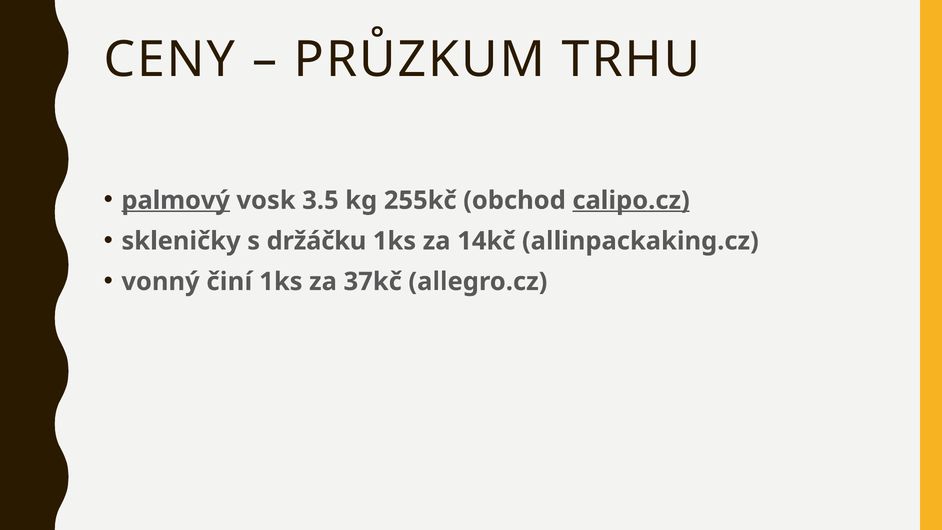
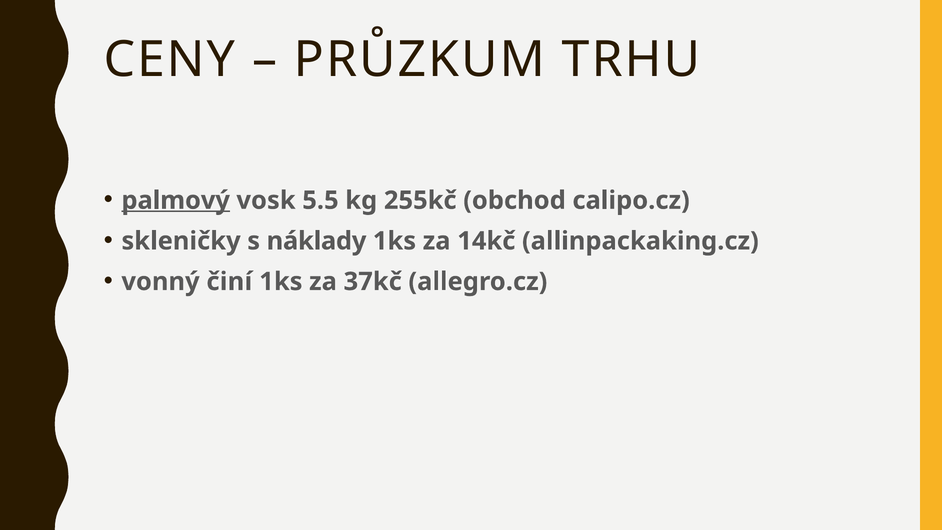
3.5: 3.5 -> 5.5
calipo.cz underline: present -> none
držáčku: držáčku -> náklady
